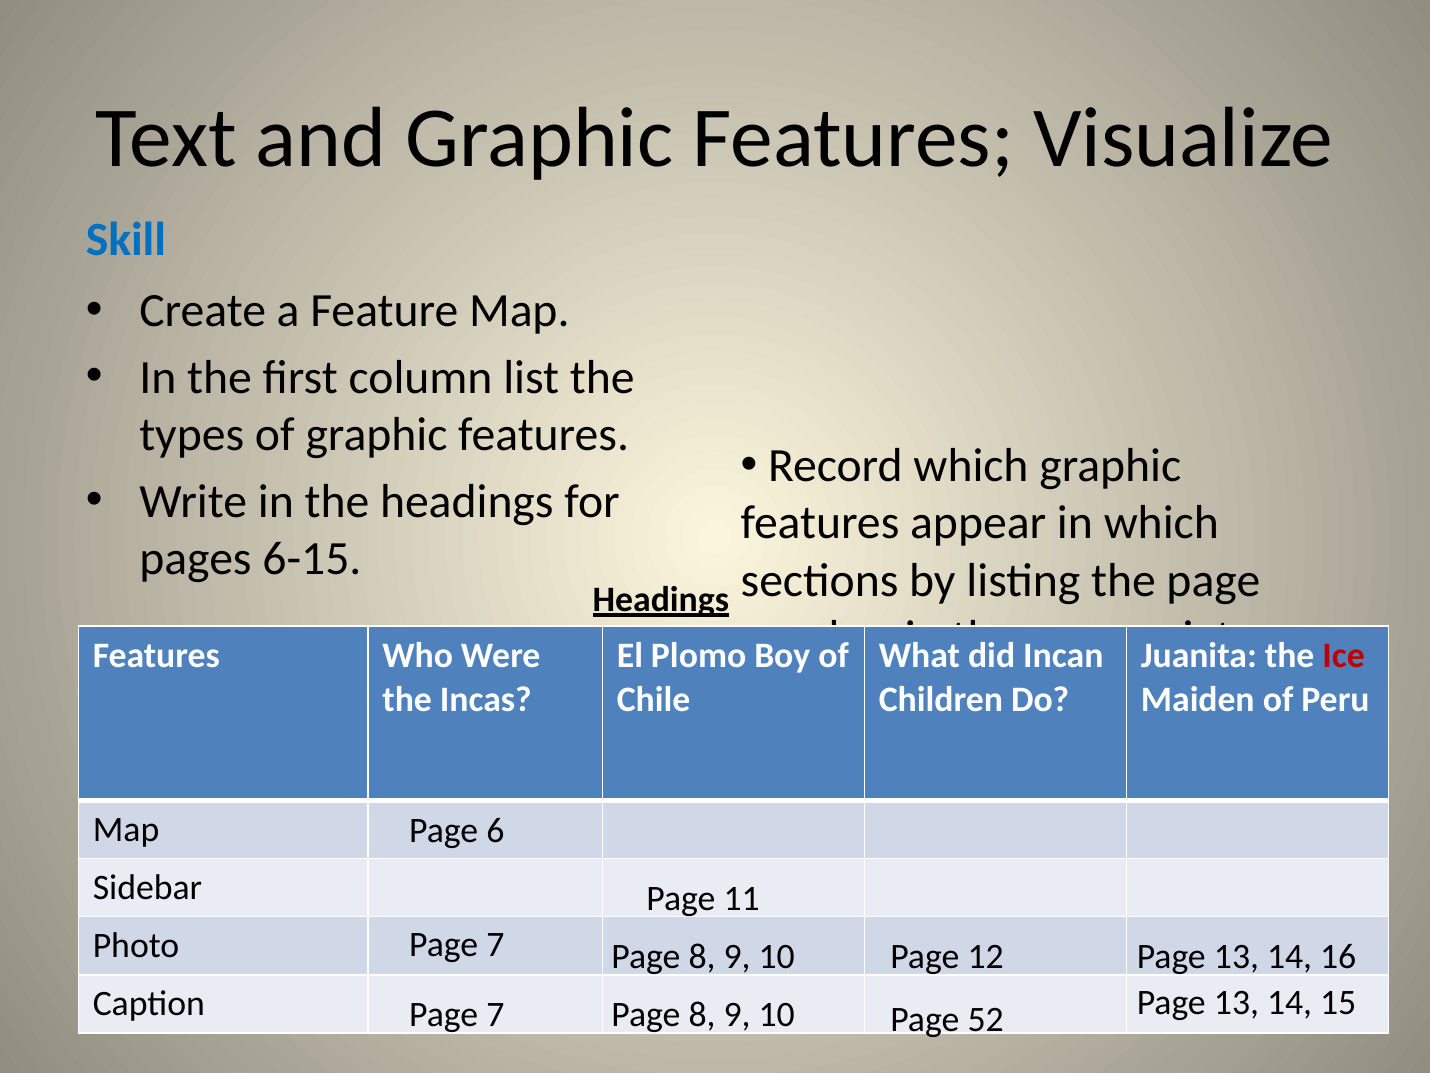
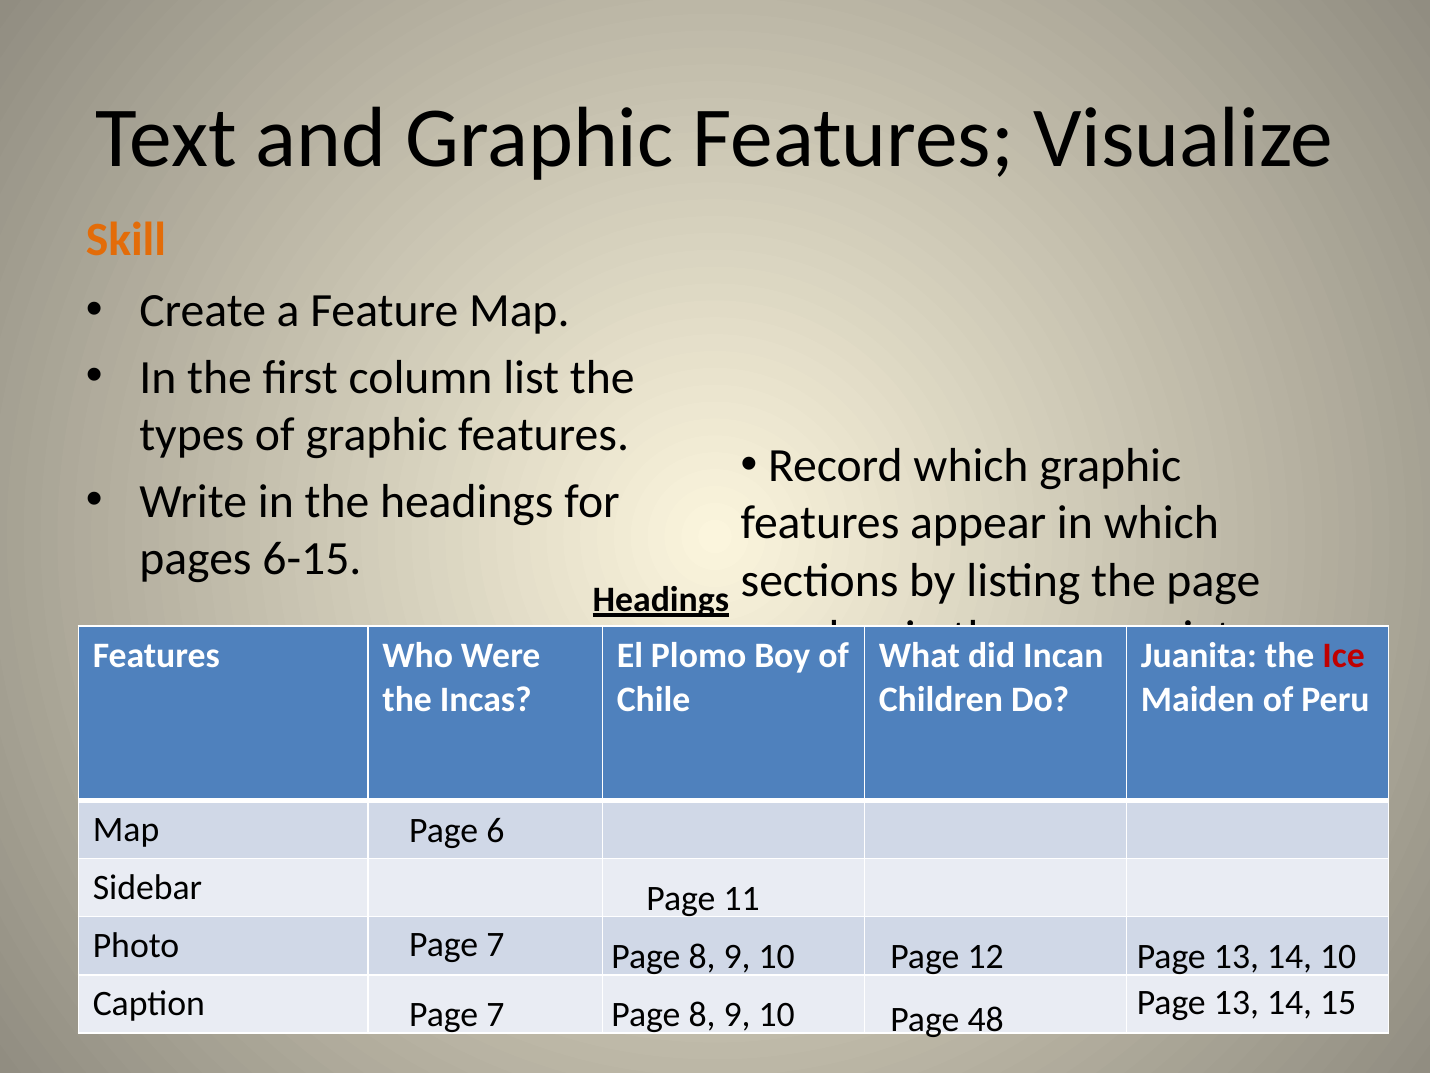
Skill colour: blue -> orange
14 16: 16 -> 10
52: 52 -> 48
